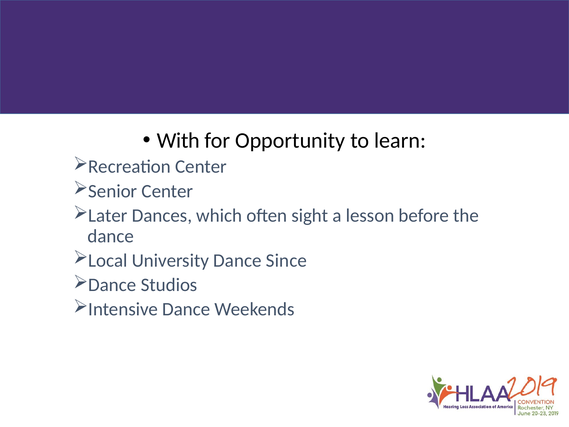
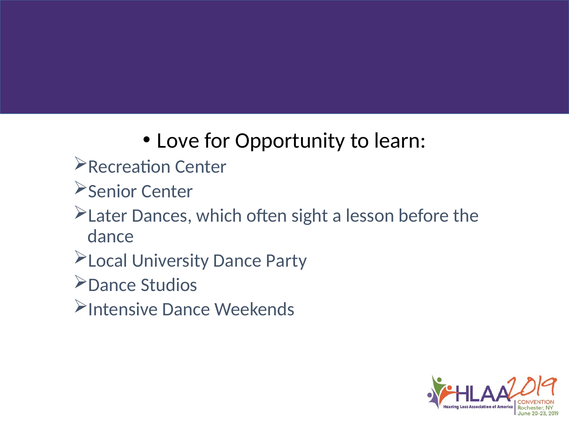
With: With -> Love
Since: Since -> Party
